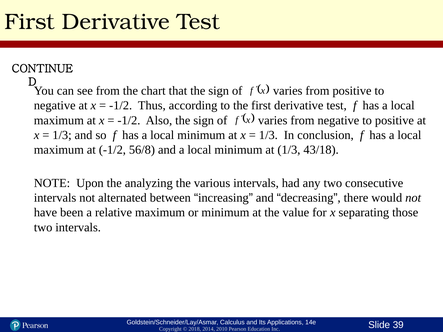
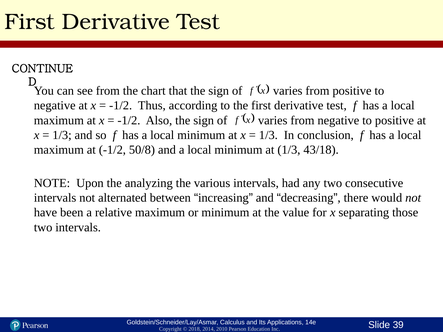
56/8: 56/8 -> 50/8
